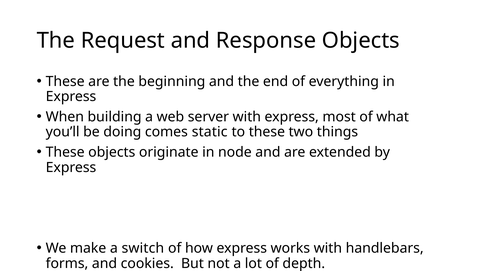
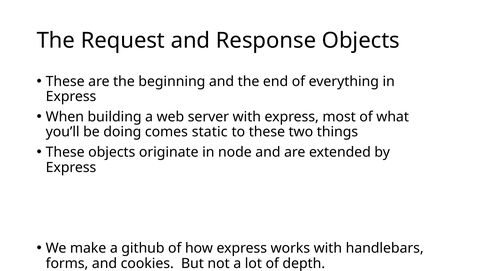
switch: switch -> github
